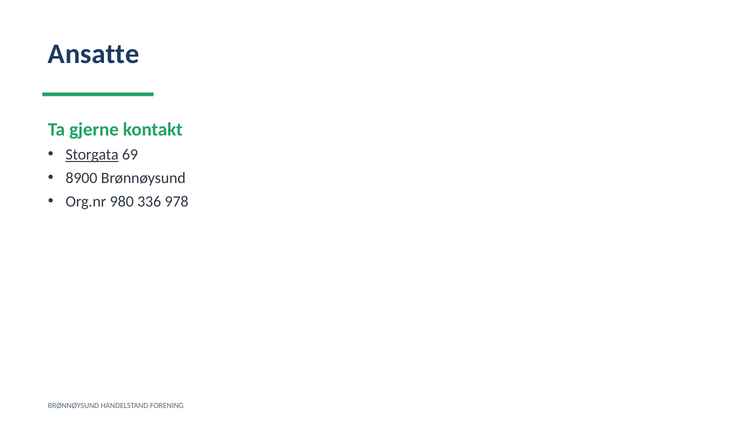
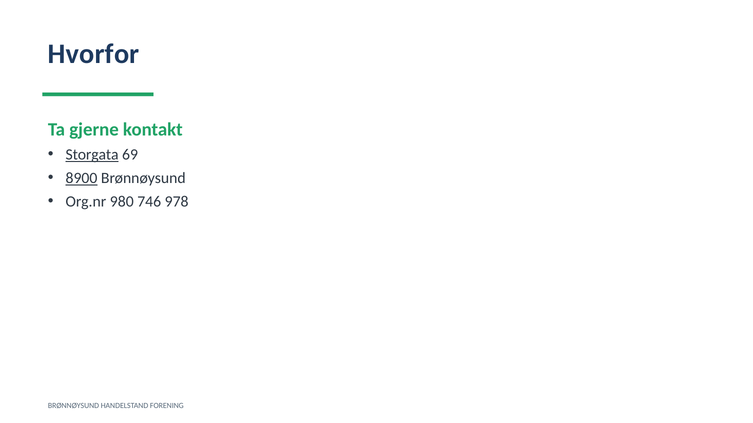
Ansatte: Ansatte -> Hvorfor
8900 underline: none -> present
336: 336 -> 746
